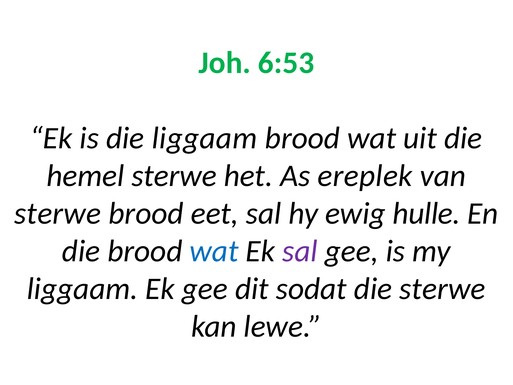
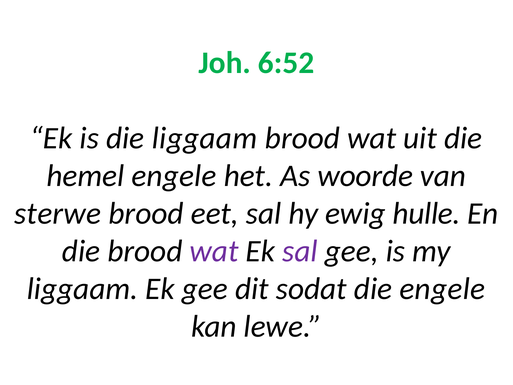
6:53: 6:53 -> 6:52
hemel sterwe: sterwe -> engele
ereplek: ereplek -> woorde
wat at (214, 251) colour: blue -> purple
die sterwe: sterwe -> engele
